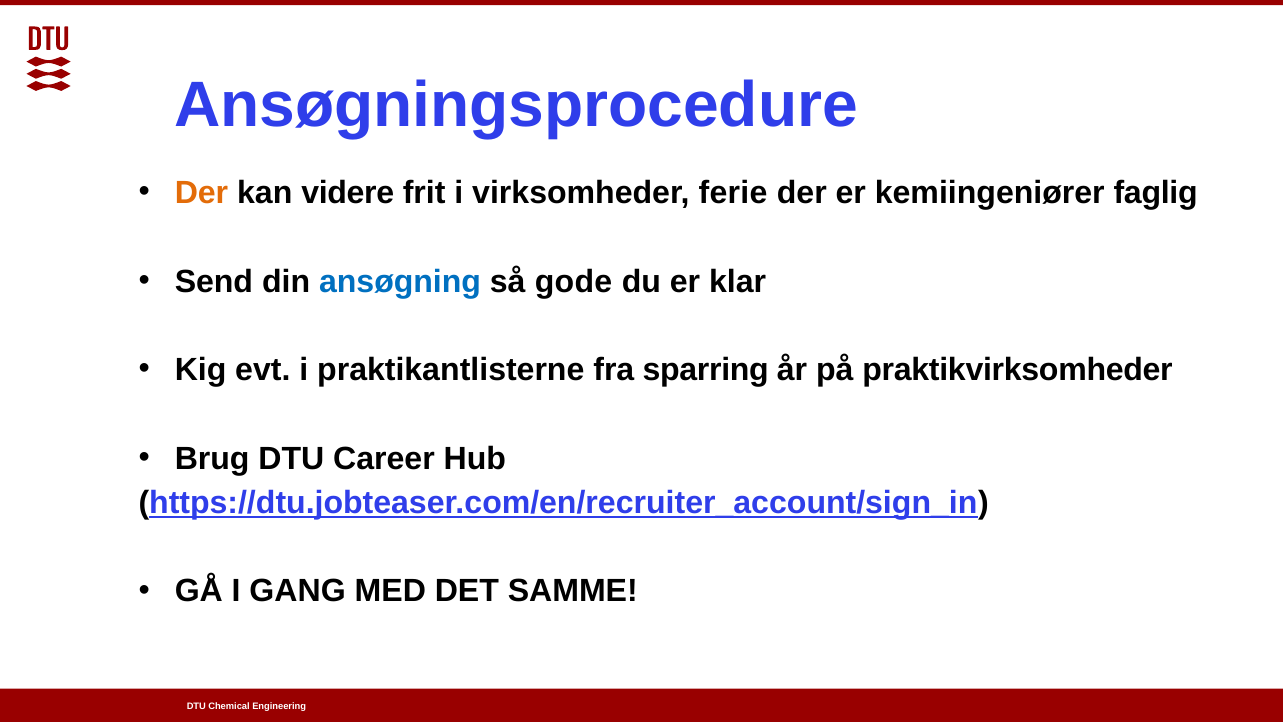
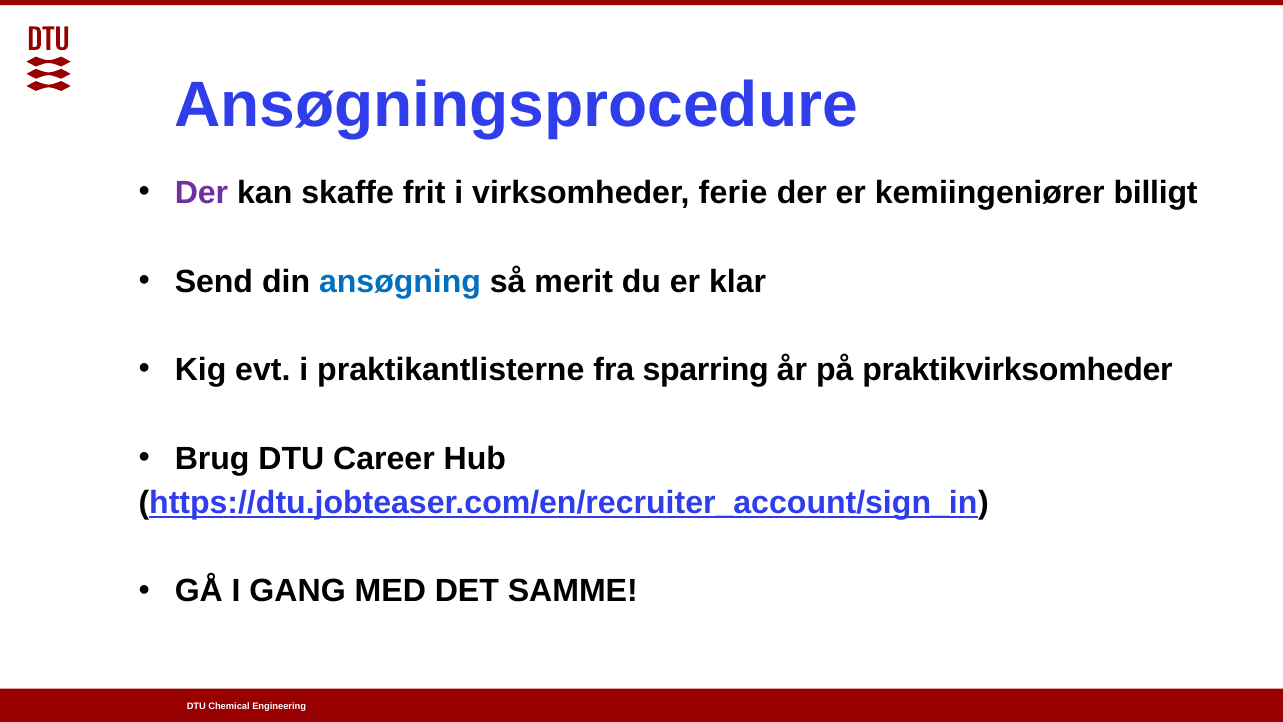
Der at (201, 193) colour: orange -> purple
videre: videre -> skaffe
faglig: faglig -> billigt
gode: gode -> merit
